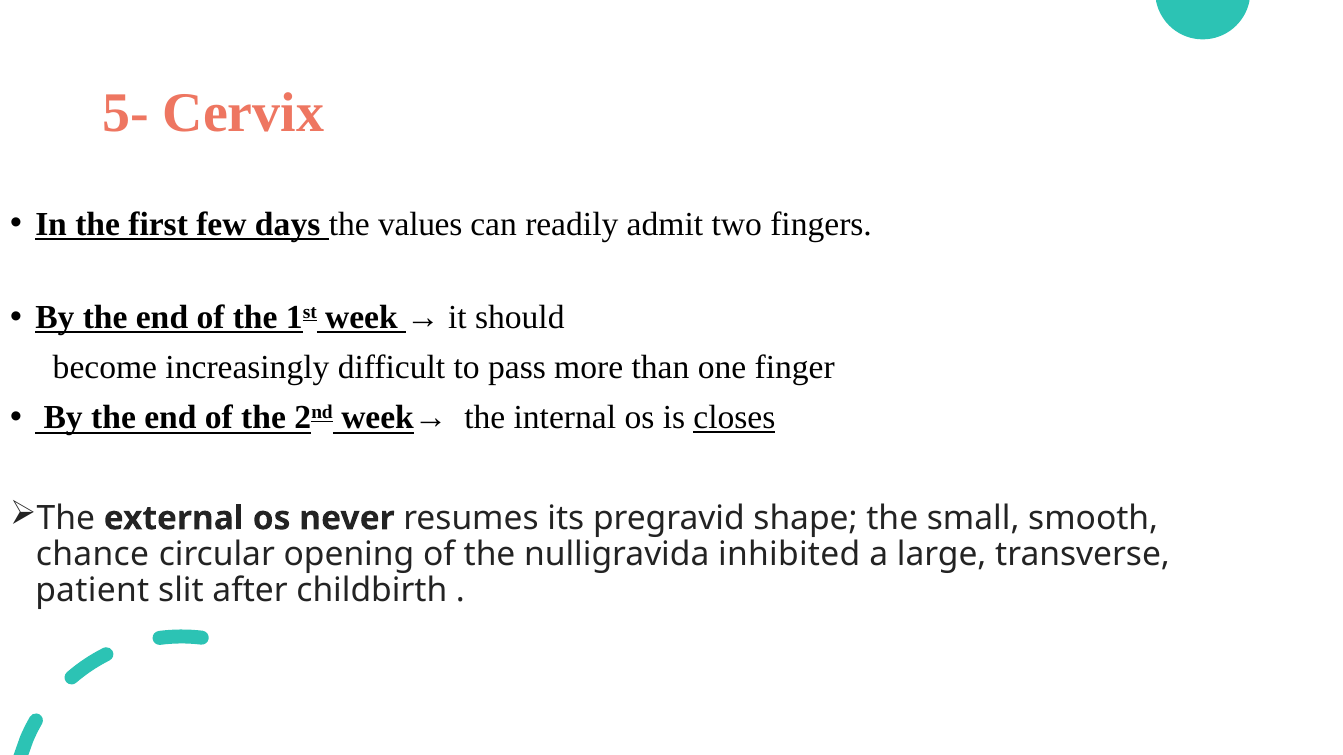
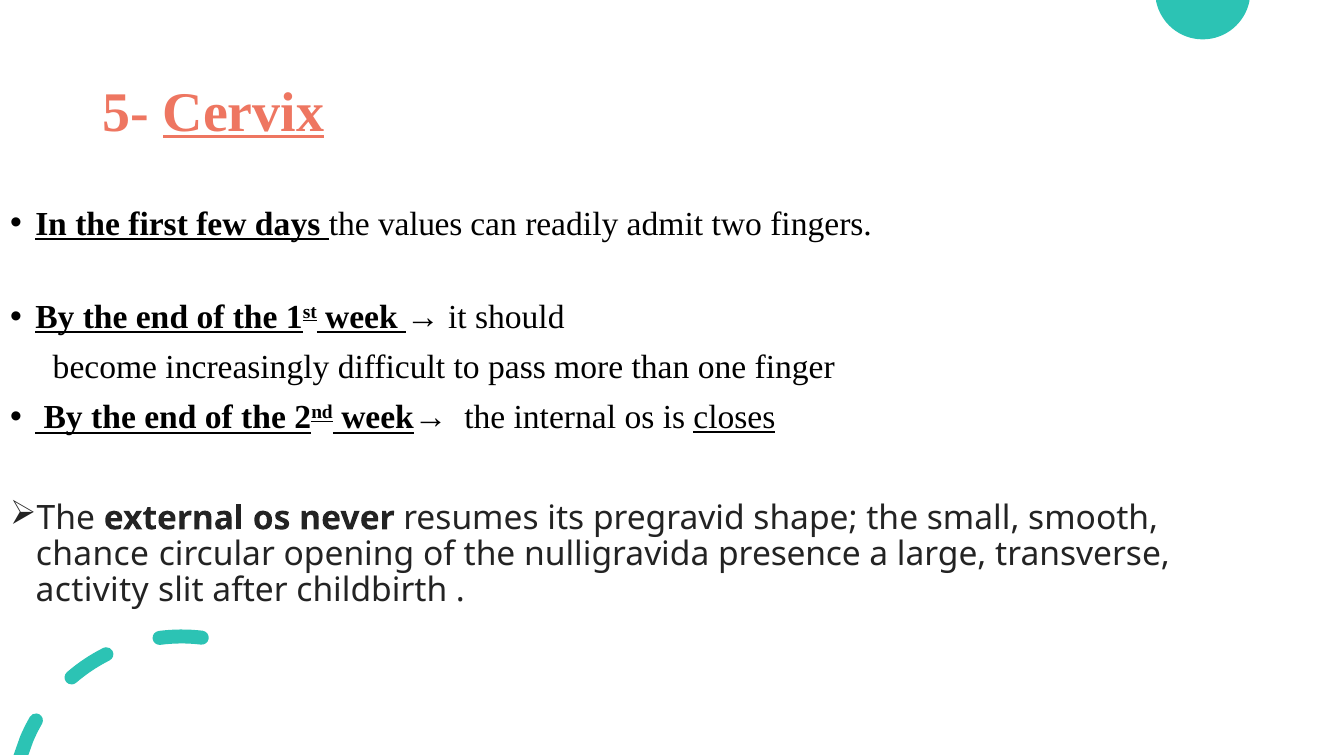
Cervix underline: none -> present
inhibited: inhibited -> presence
patient: patient -> activity
